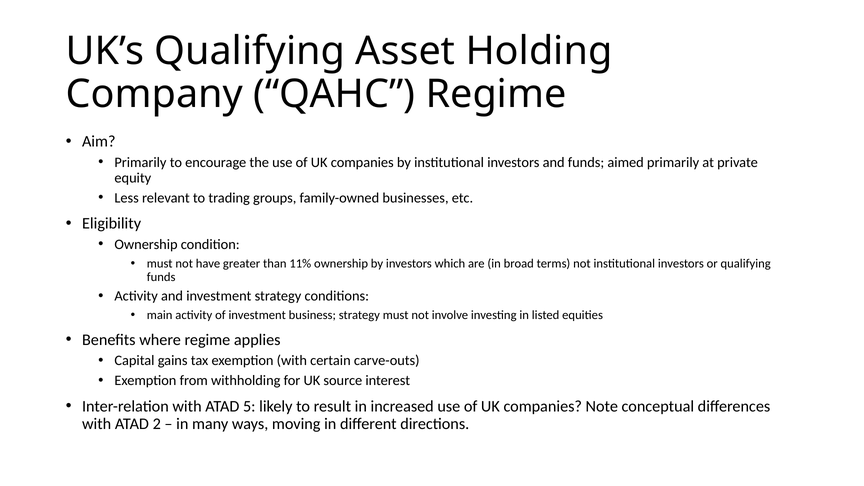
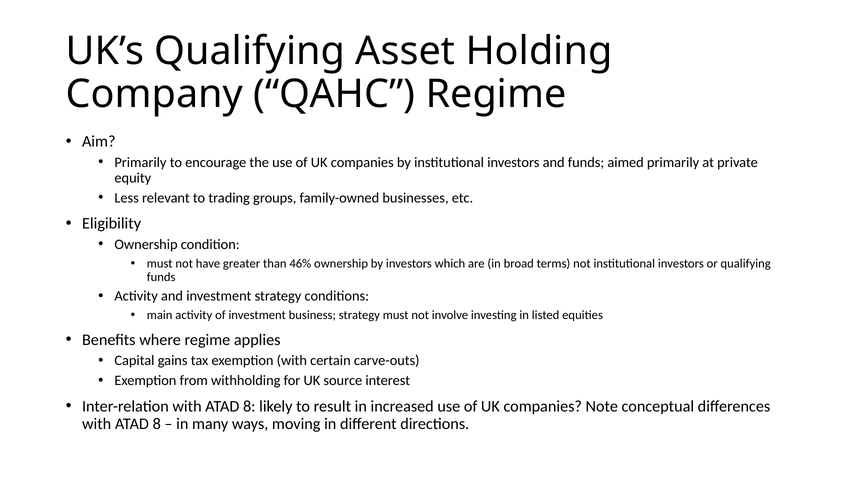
11%: 11% -> 46%
Inter-relation with ATAD 5: 5 -> 8
2 at (157, 424): 2 -> 8
